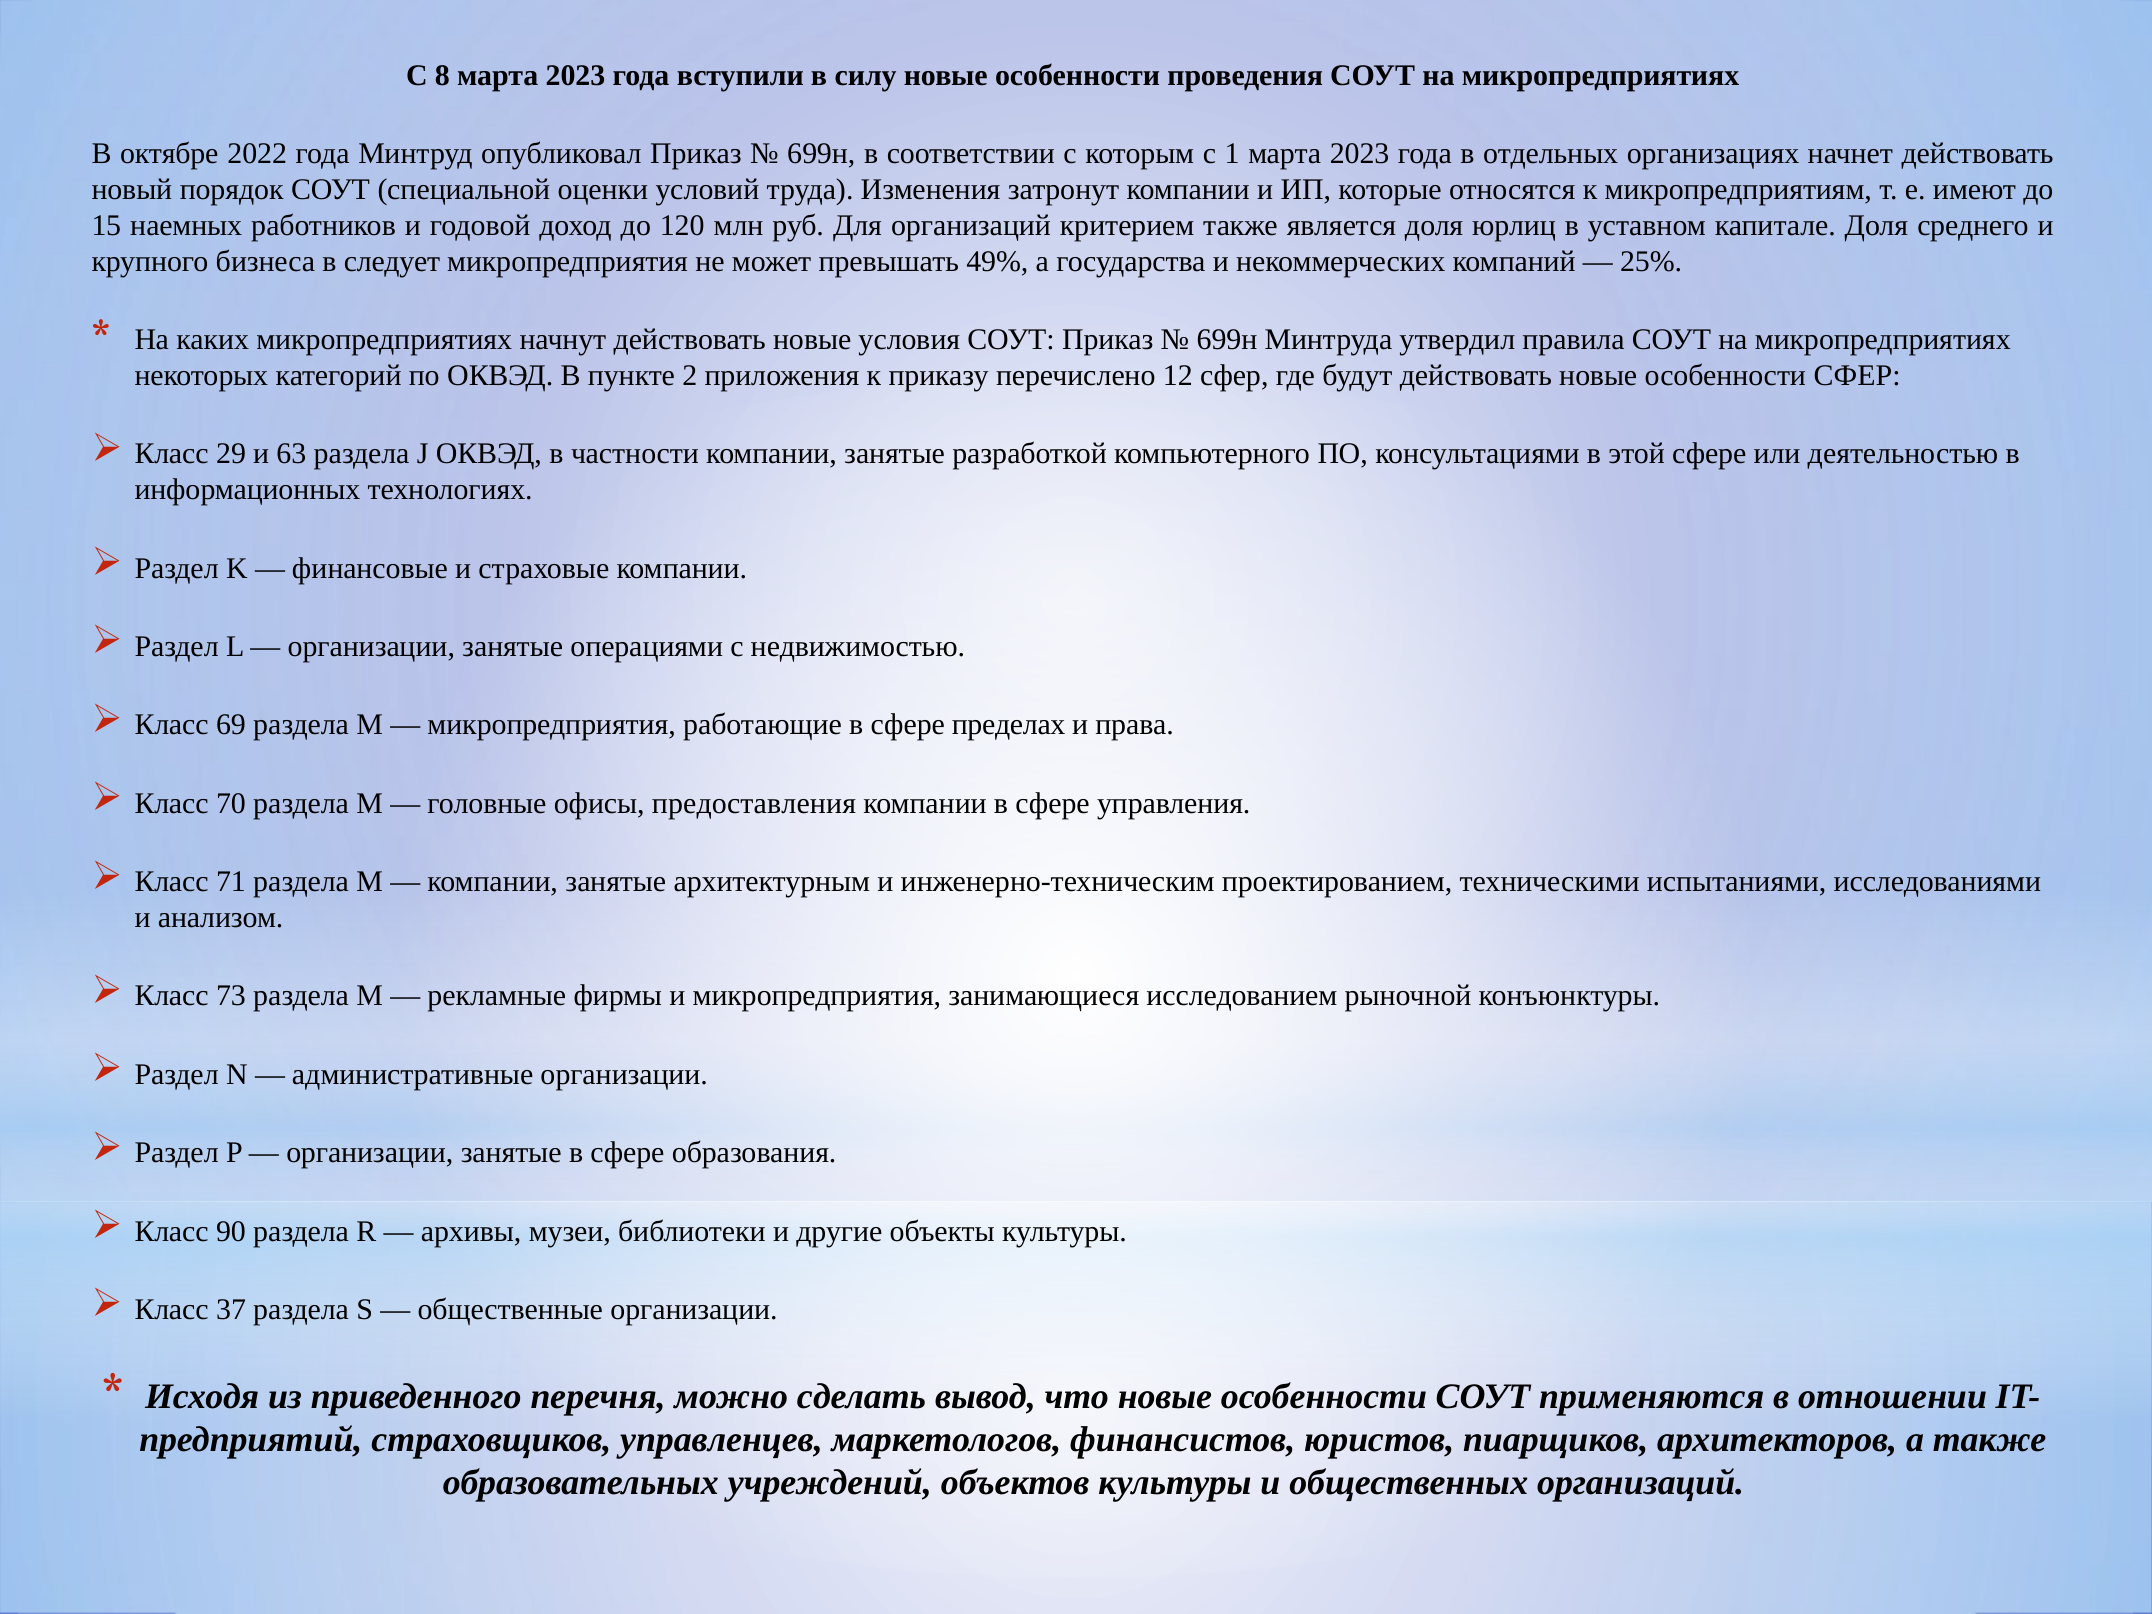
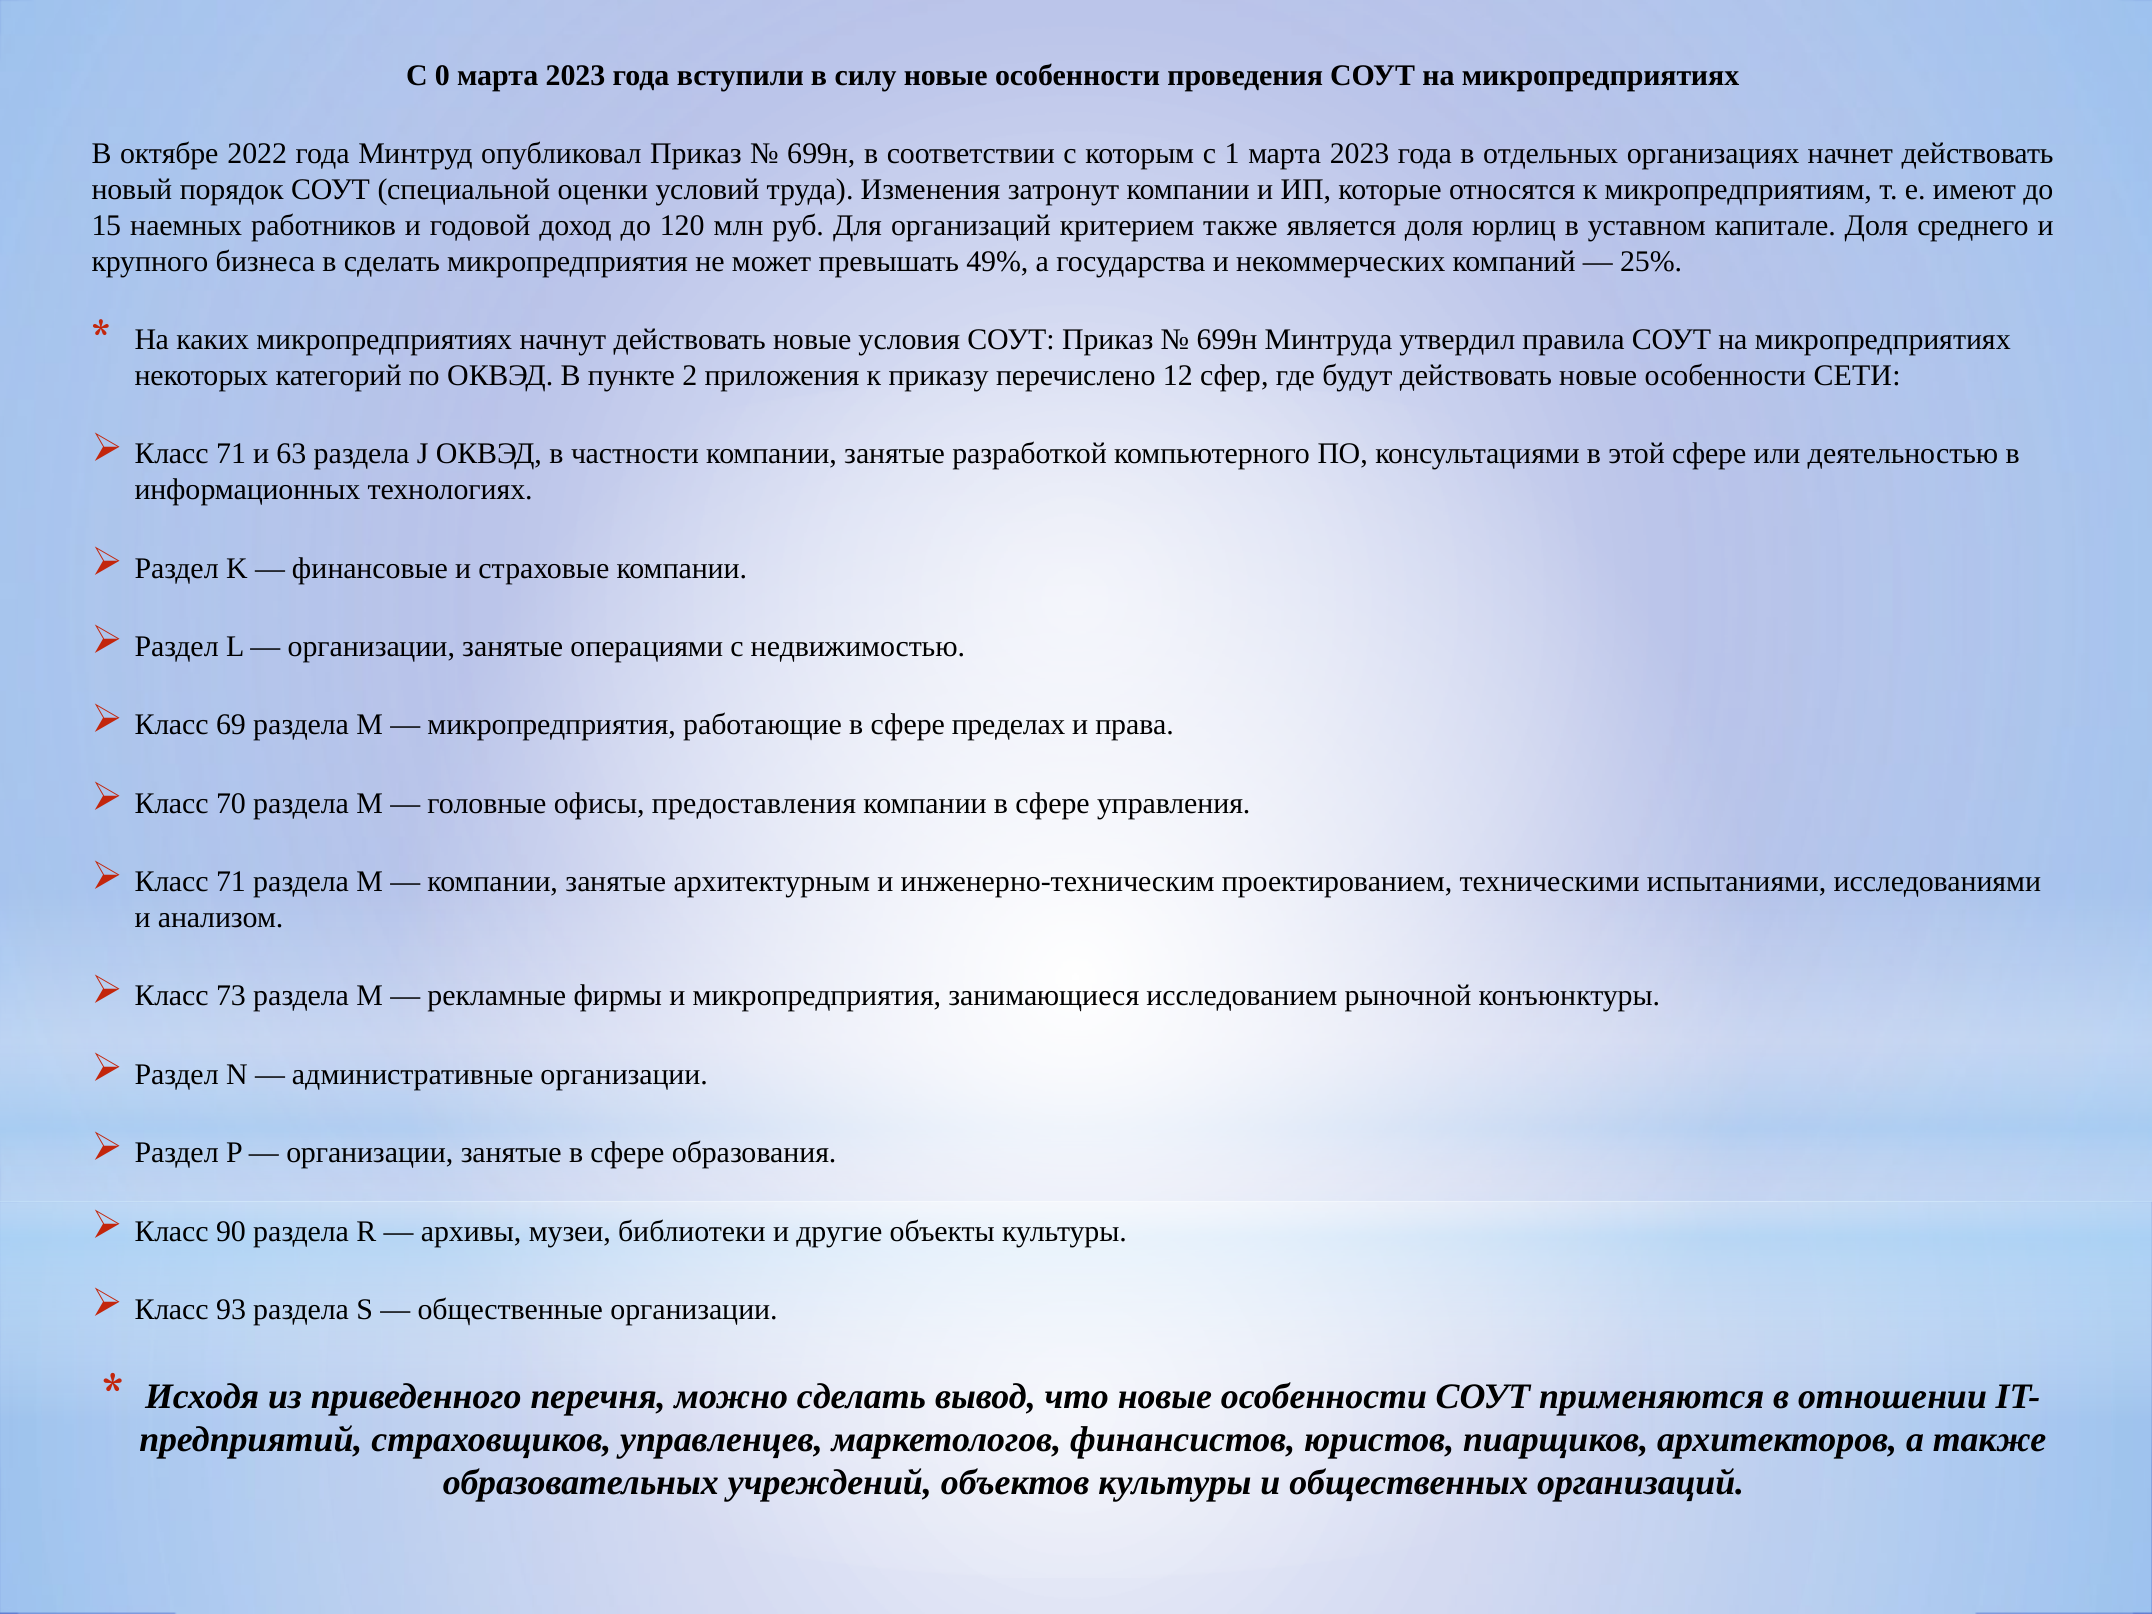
8: 8 -> 0
в следует: следует -> сделать
особенности СФЕР: СФЕР -> СЕТИ
29 at (231, 454): 29 -> 71
37: 37 -> 93
